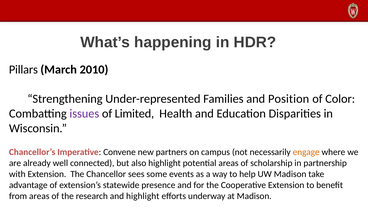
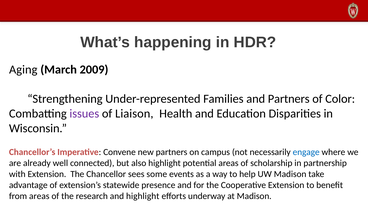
Pillars: Pillars -> Aging
2010: 2010 -> 2009
and Position: Position -> Partners
Limited: Limited -> Liaison
engage colour: orange -> blue
